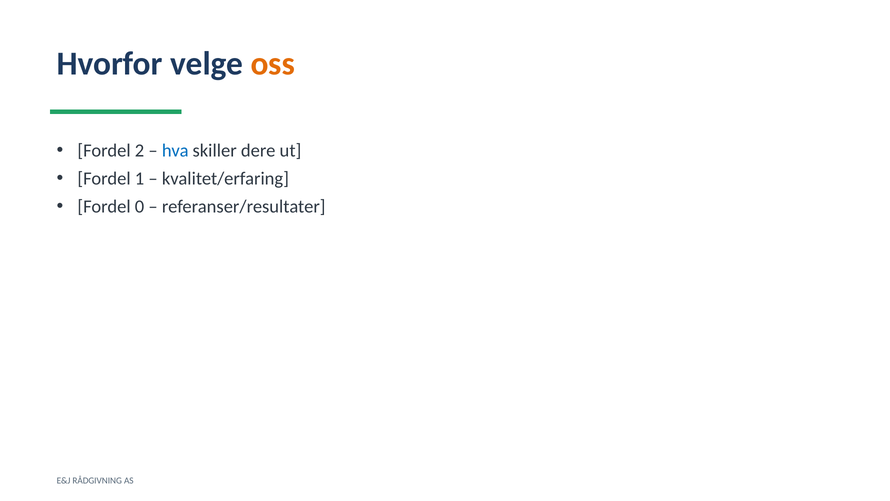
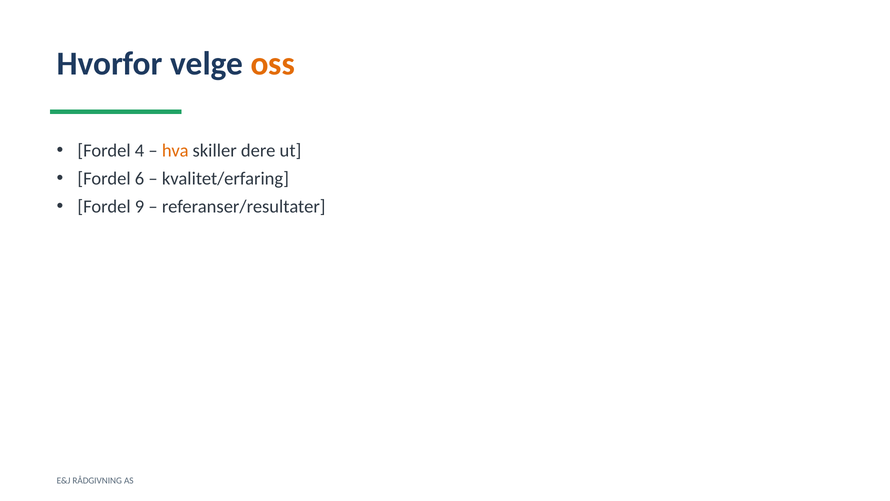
2: 2 -> 4
hva colour: blue -> orange
1: 1 -> 6
0: 0 -> 9
